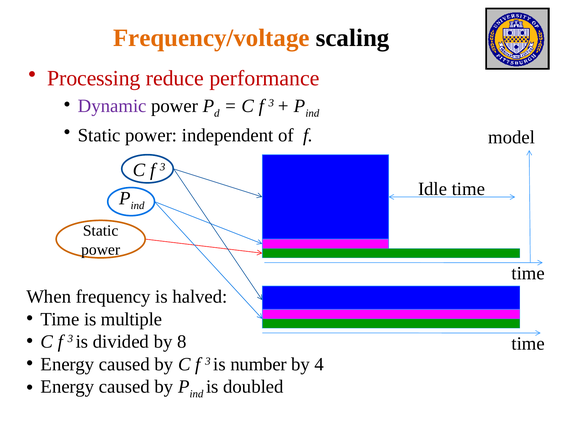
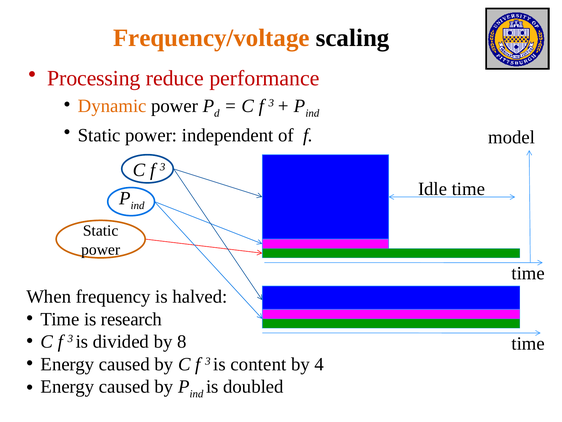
Dynamic colour: purple -> orange
multiple: multiple -> research
number: number -> content
